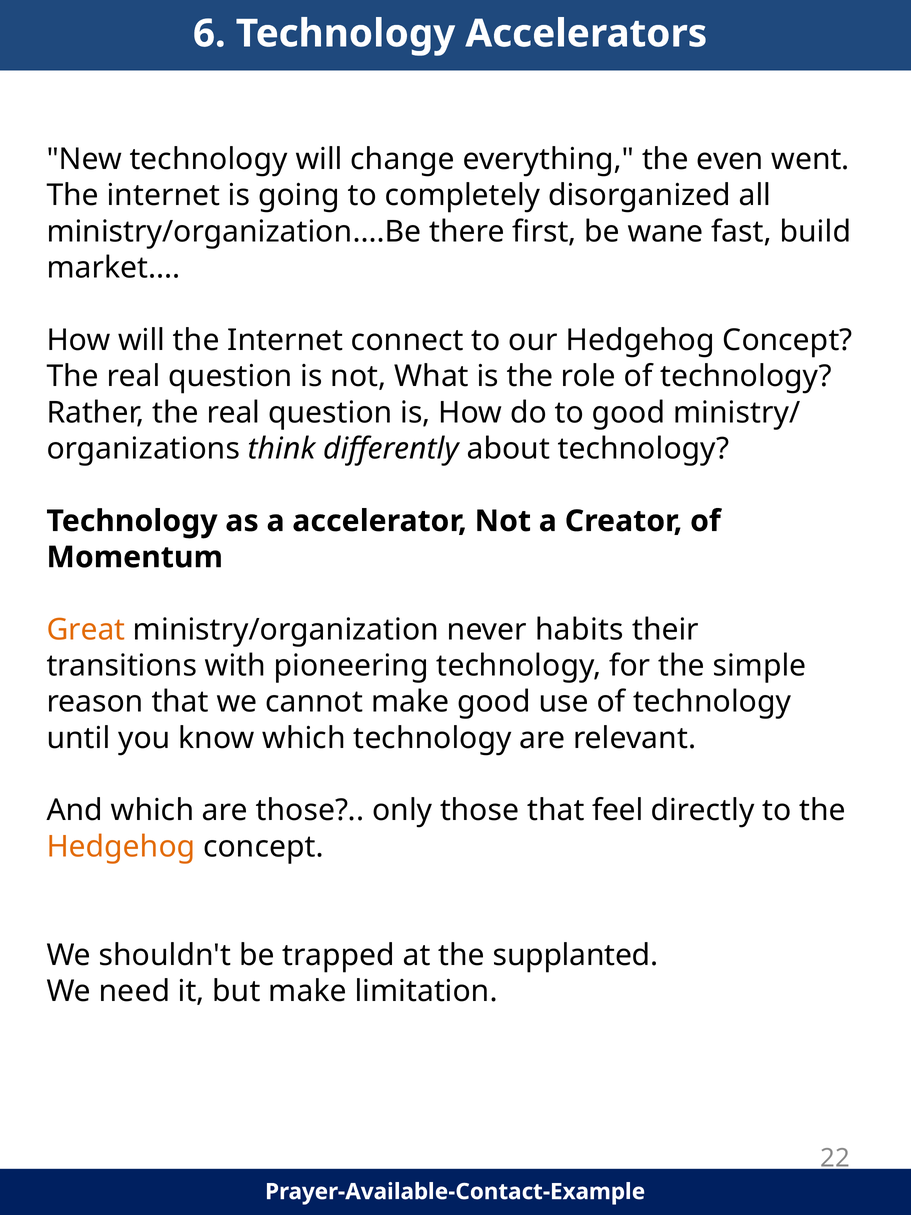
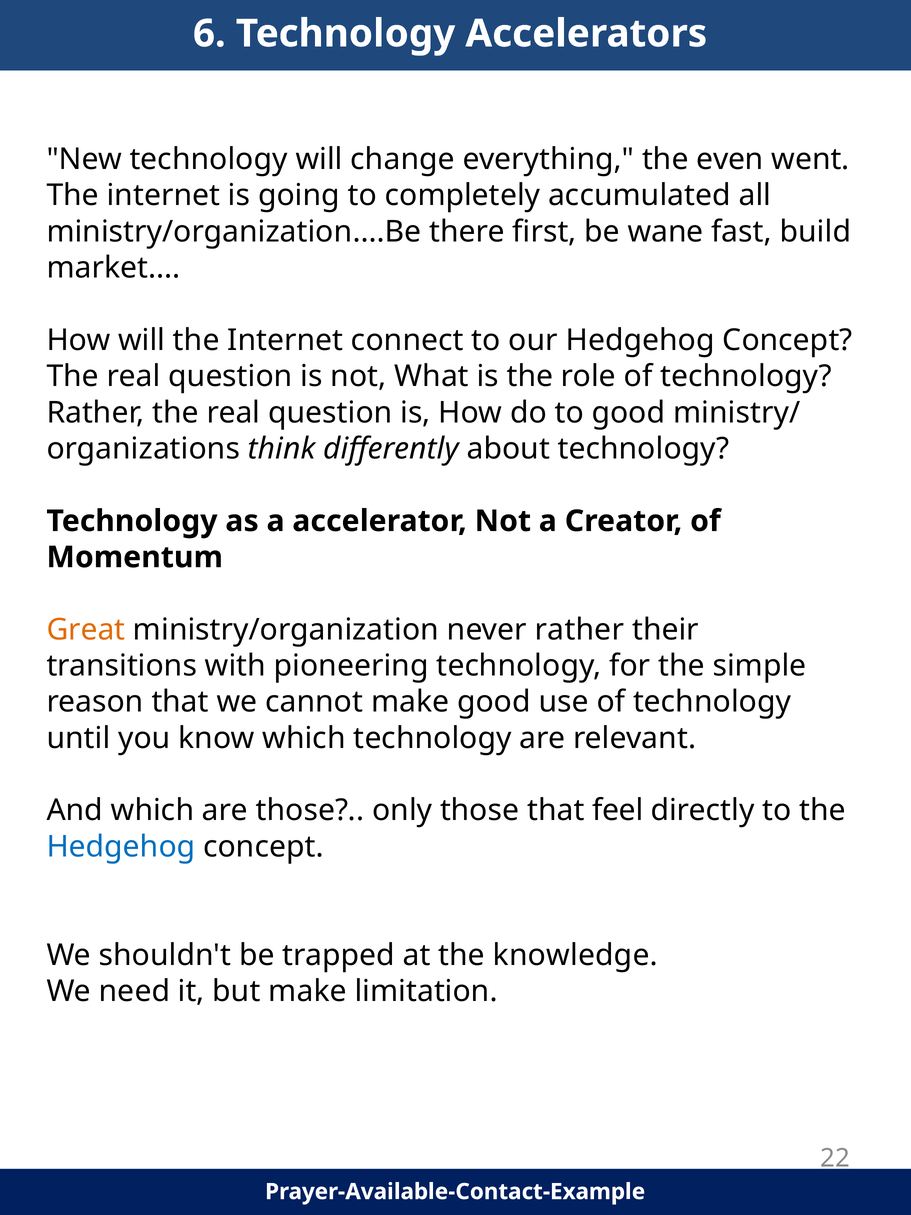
disorganized: disorganized -> accumulated
never habits: habits -> rather
Hedgehog at (121, 846) colour: orange -> blue
supplanted: supplanted -> knowledge
